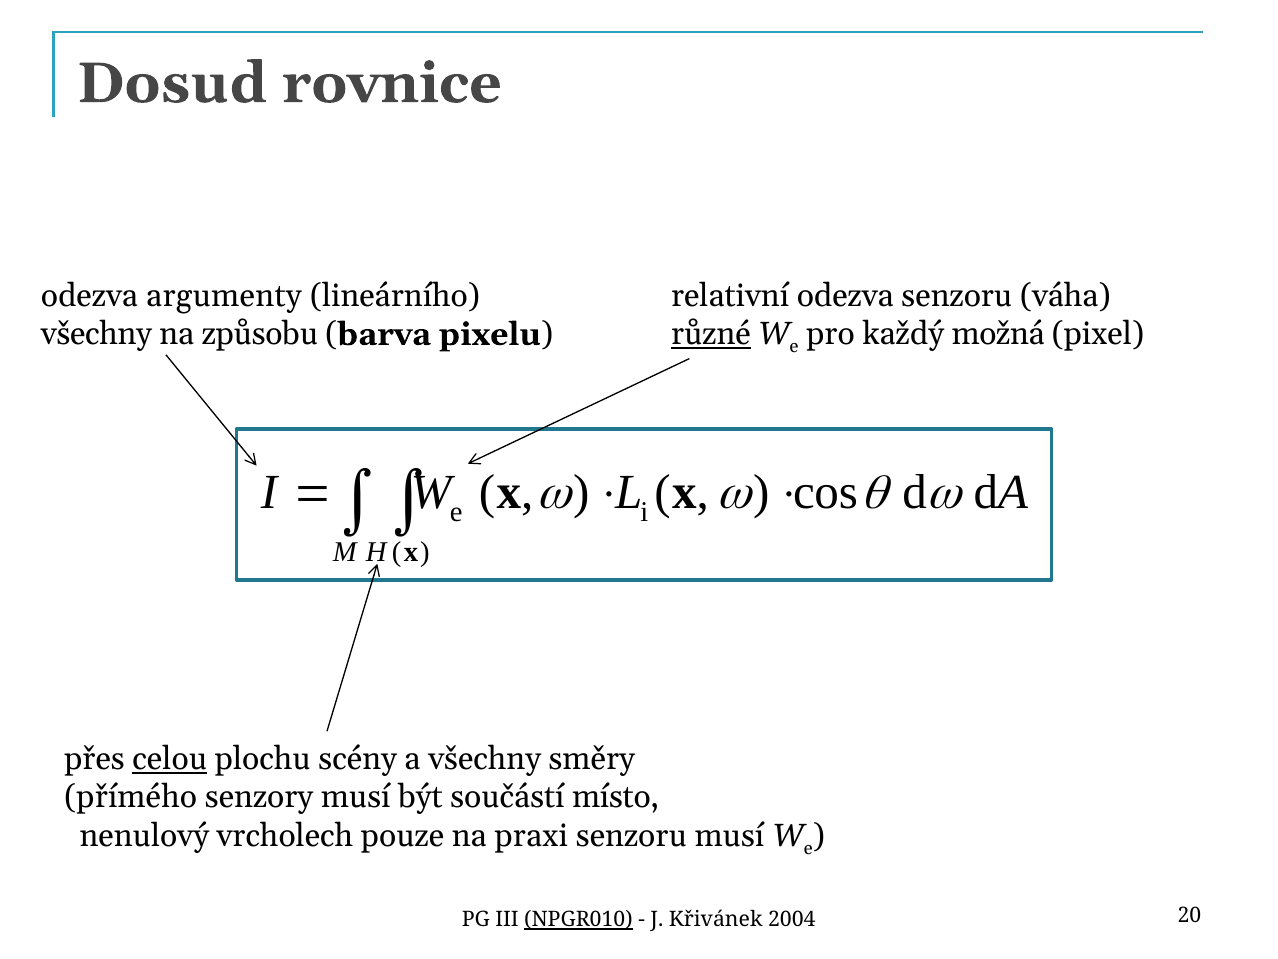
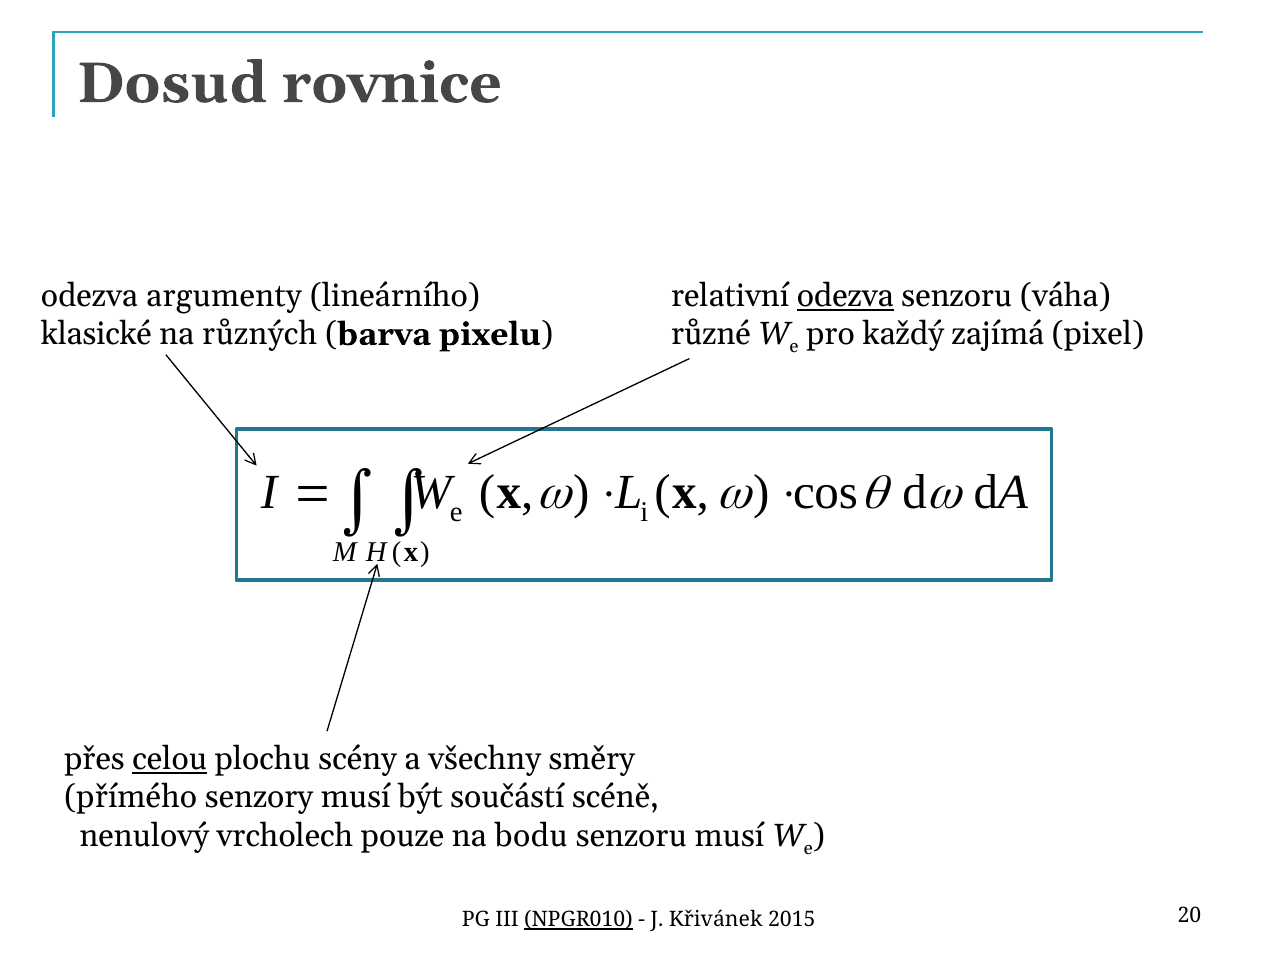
odezva at (845, 296) underline: none -> present
všechny at (96, 334): všechny -> klasické
způsobu: způsobu -> různých
různé underline: present -> none
možná: možná -> zajímá
místo: místo -> scéně
praxi: praxi -> bodu
2004: 2004 -> 2015
